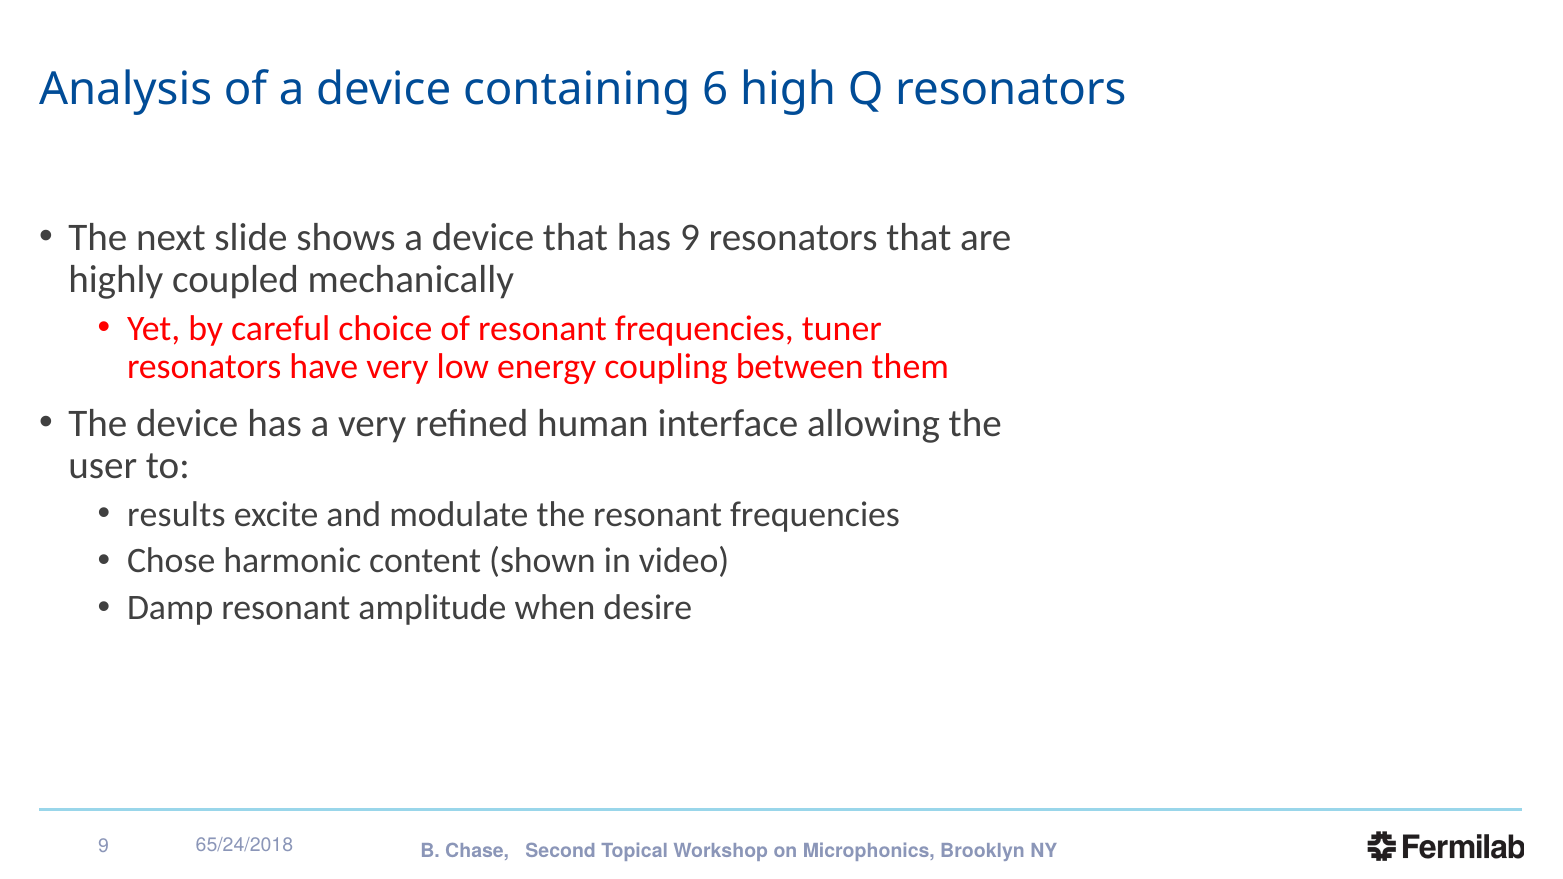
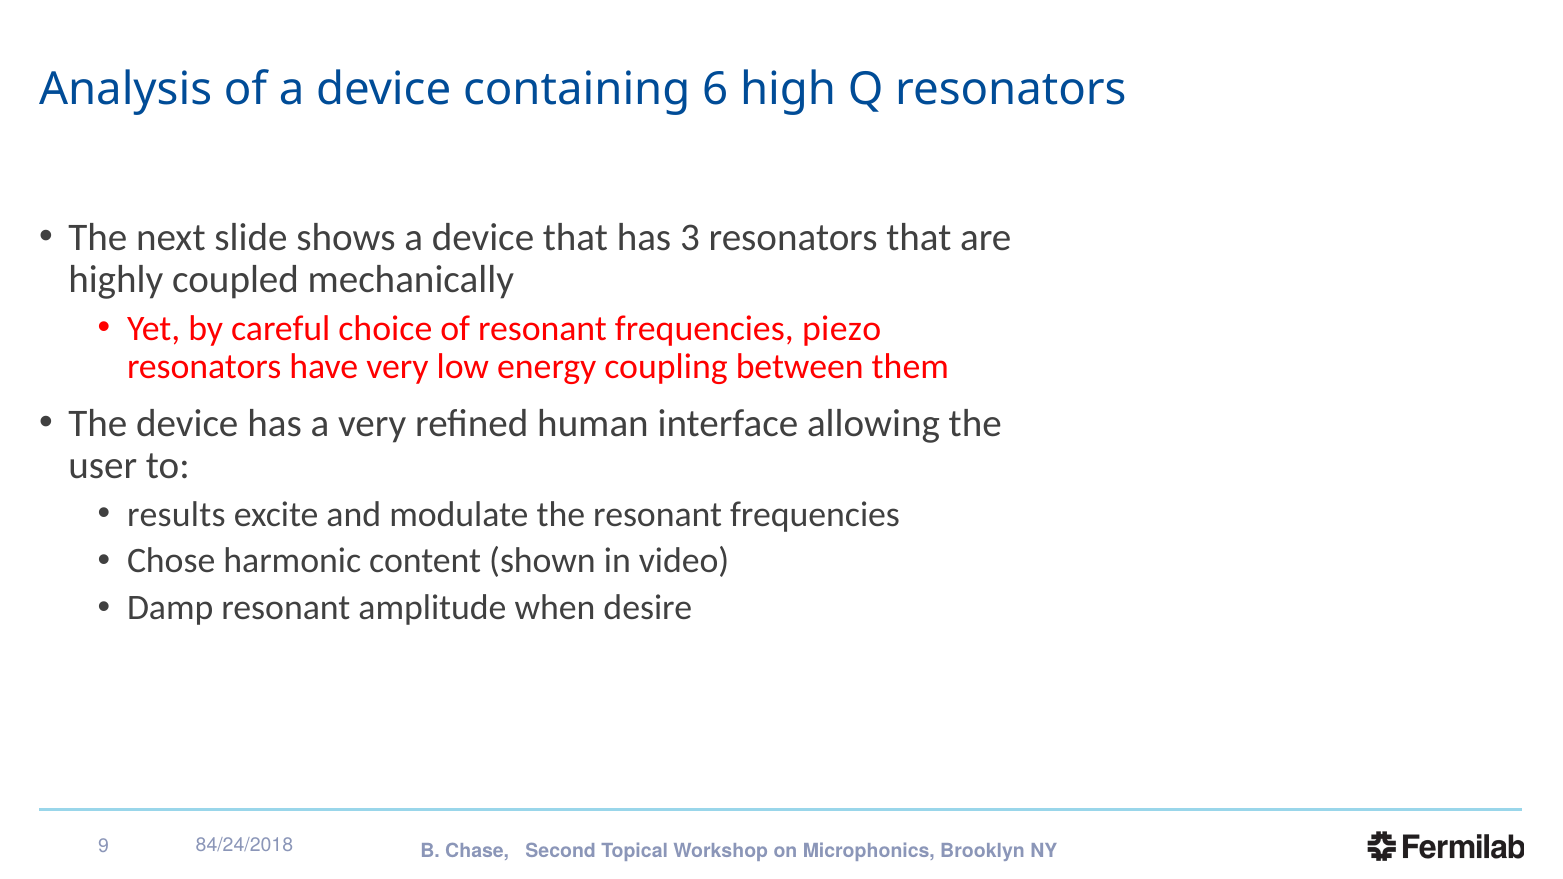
has 9: 9 -> 3
tuner: tuner -> piezo
65/24/2018: 65/24/2018 -> 84/24/2018
